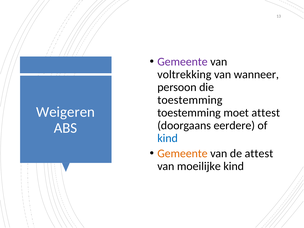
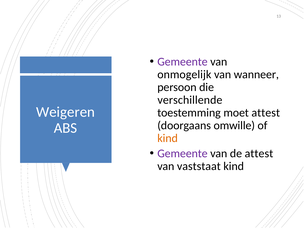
voltrekking: voltrekking -> onmogelijk
toestemming at (190, 100): toestemming -> verschillende
eerdere: eerdere -> omwille
kind at (168, 138) colour: blue -> orange
Gemeente at (182, 153) colour: orange -> purple
moeilijke: moeilijke -> vaststaat
